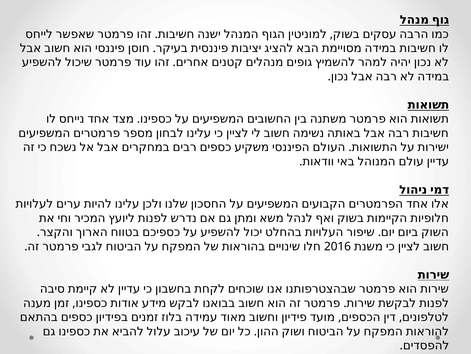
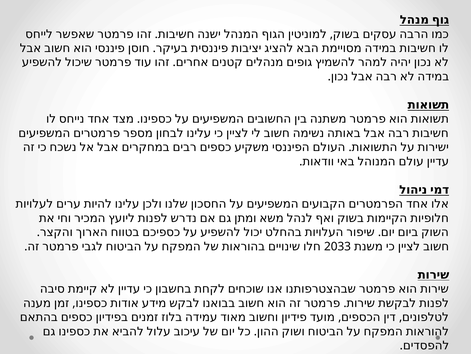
2016: 2016 -> 2033
